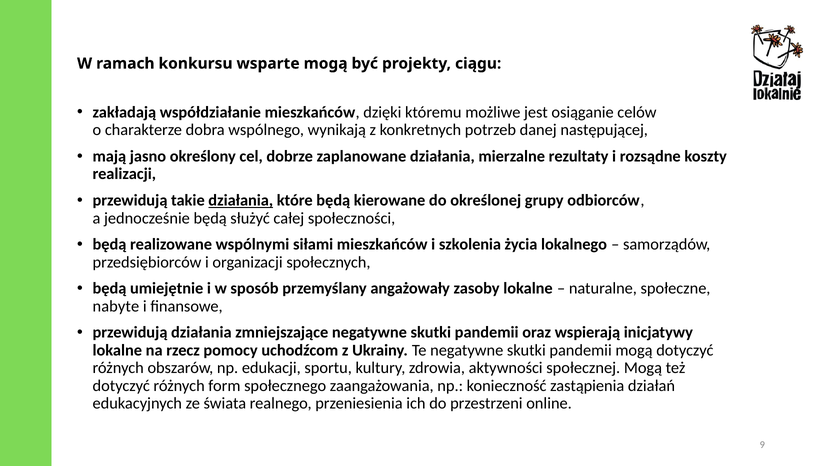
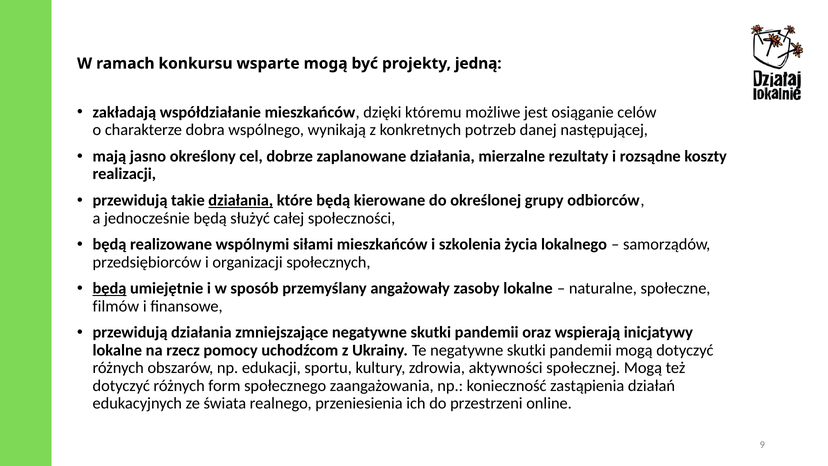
ciągu: ciągu -> jedną
będą at (110, 288) underline: none -> present
nabyte: nabyte -> filmów
